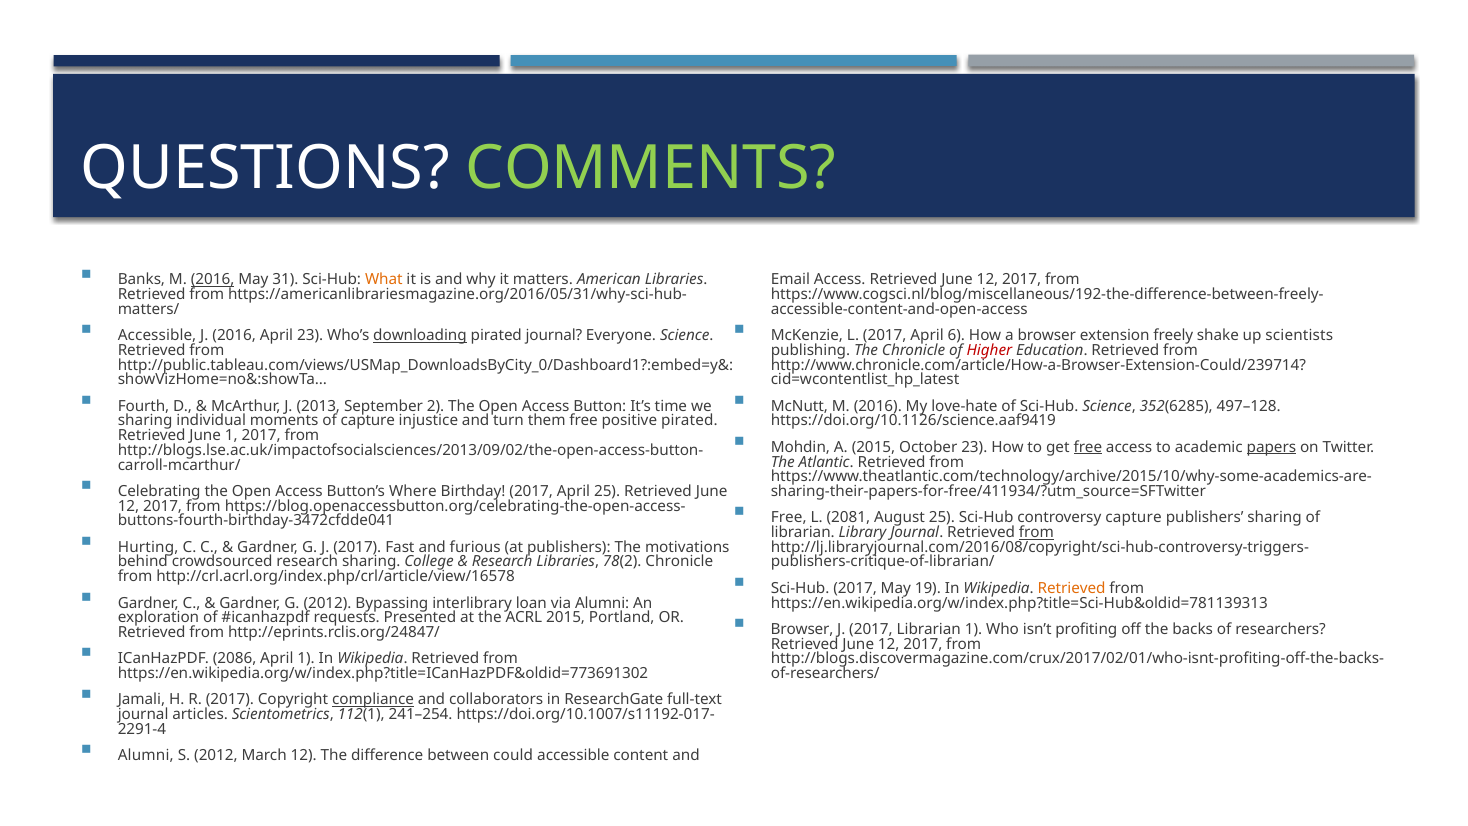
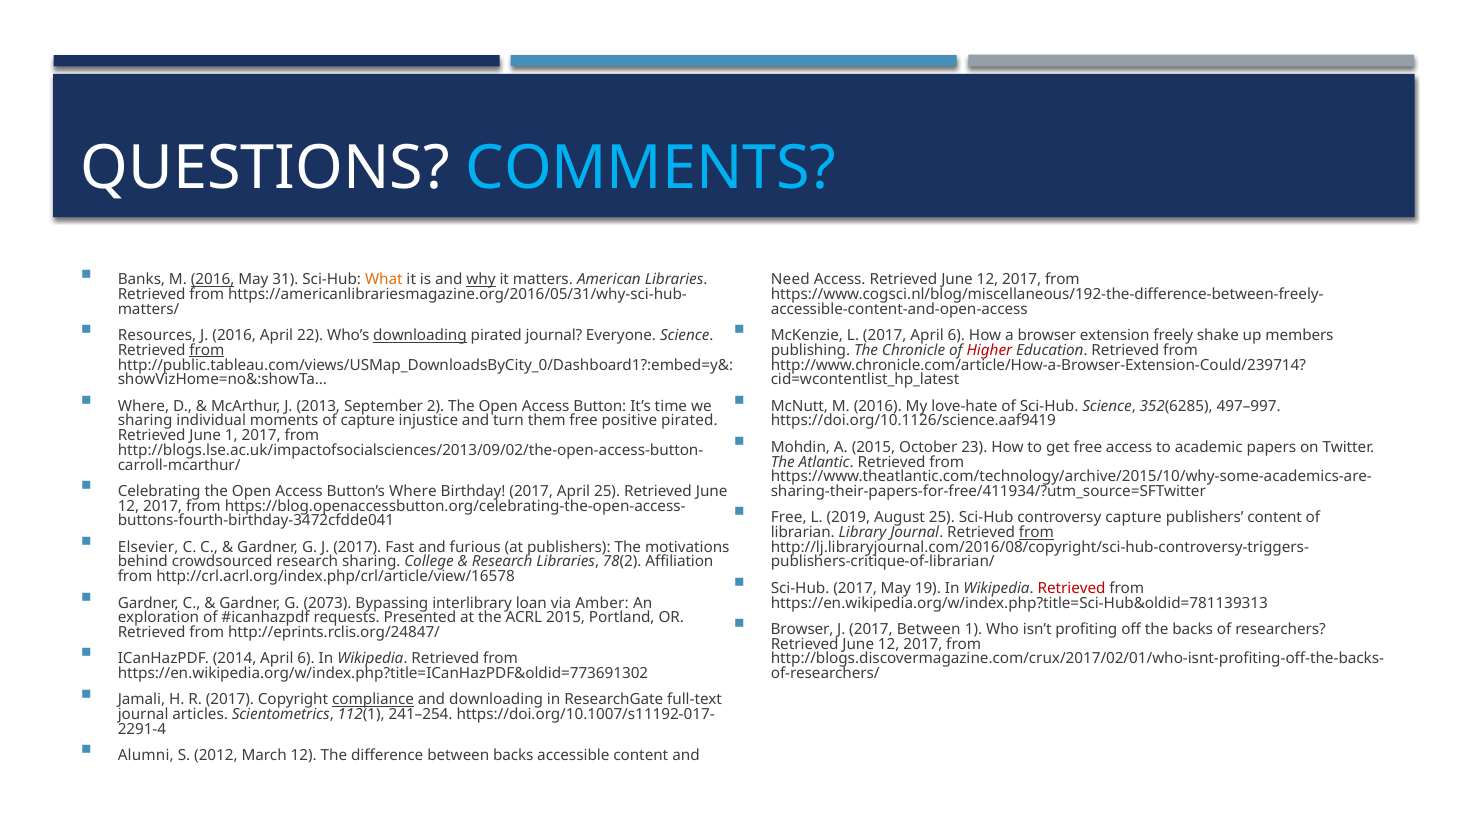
COMMENTS colour: light green -> light blue
why underline: none -> present
Email: Email -> Need
Accessible at (157, 336): Accessible -> Resources
April 23: 23 -> 22
scientists: scientists -> members
from at (207, 350) underline: none -> present
Fourth at (144, 406): Fourth -> Where
497–128: 497–128 -> 497–997
free at (1088, 447) underline: present -> none
papers underline: present -> none
2081: 2081 -> 2019
publishers sharing: sharing -> content
Hurting: Hurting -> Elsevier
78(2 Chronicle: Chronicle -> Affiliation
Retrieved at (1072, 588) colour: orange -> red
G 2012: 2012 -> 2073
via Alumni: Alumni -> Amber
2017 Librarian: Librarian -> Between
2086: 2086 -> 2014
1 at (306, 659): 1 -> 6
and collaborators: collaborators -> downloading
between could: could -> backs
